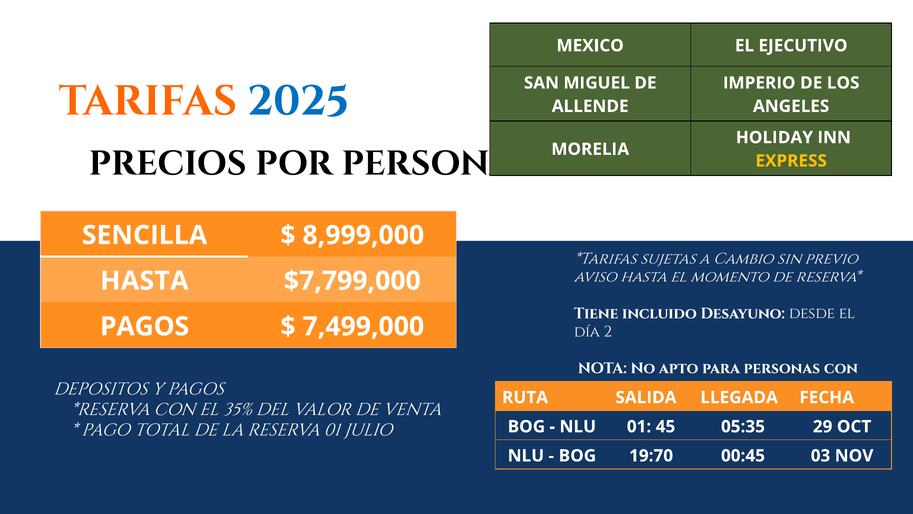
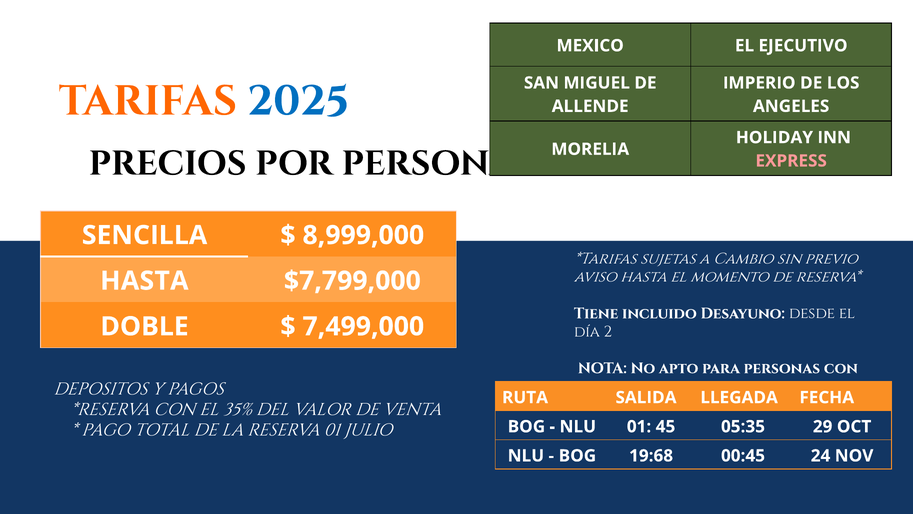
EXPRESS colour: yellow -> pink
PAGOS at (145, 326): PAGOS -> DOBLE
19:70: 19:70 -> 19:68
03: 03 -> 24
